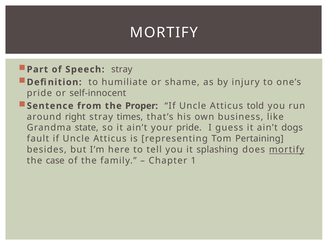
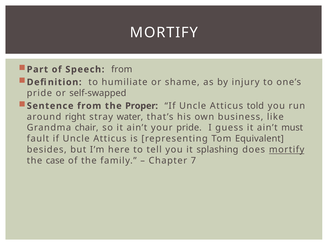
Speech stray: stray -> from
self-innocent: self-innocent -> self-swapped
times: times -> water
state: state -> chair
dogs: dogs -> must
Pertaining: Pertaining -> Equivalent
1: 1 -> 7
